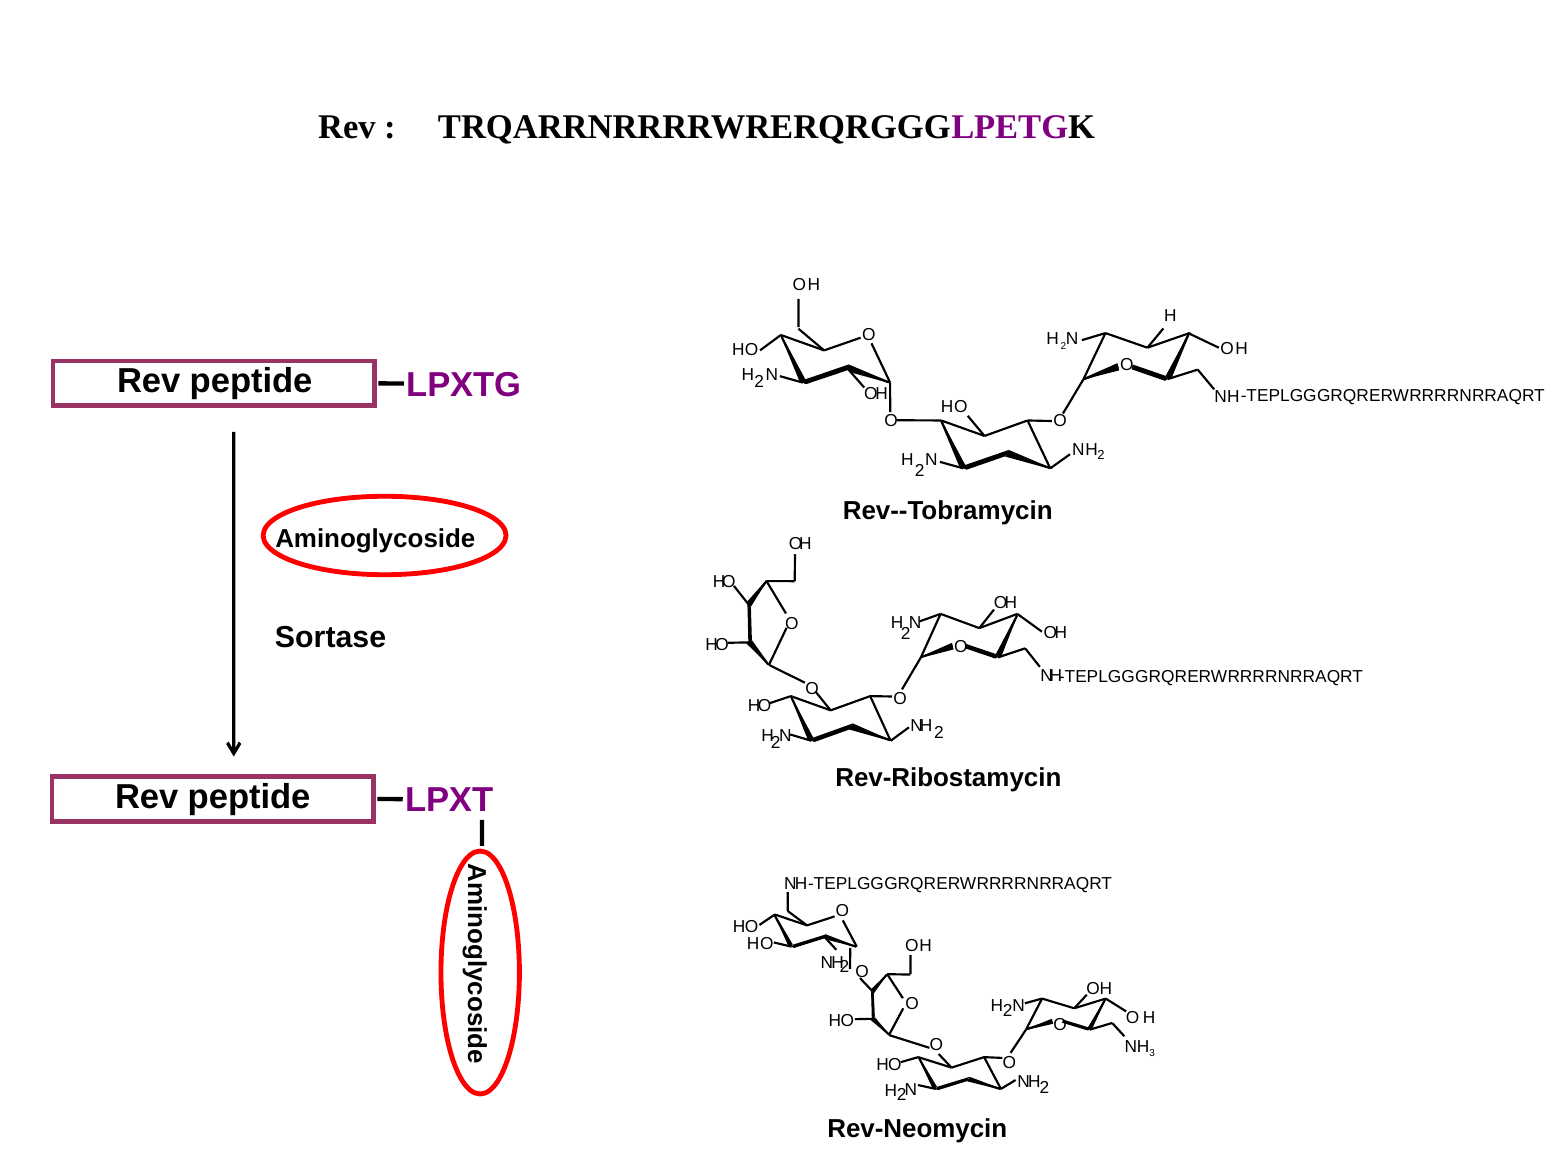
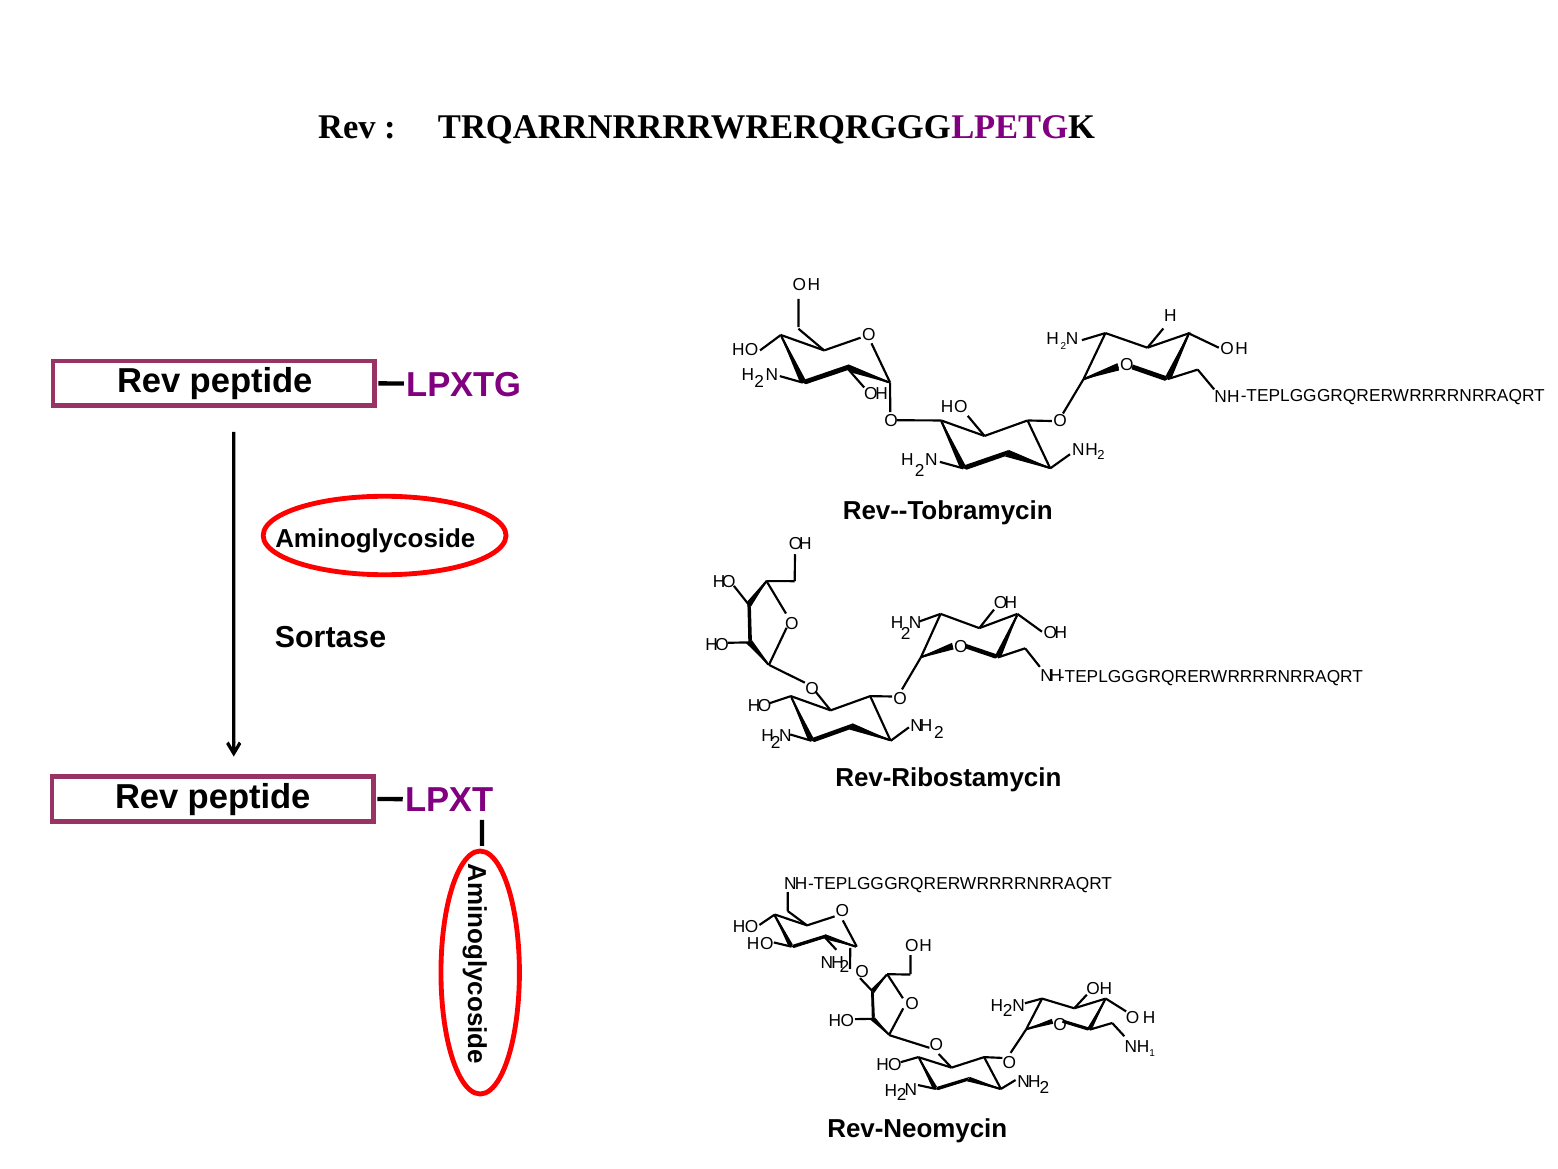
3: 3 -> 1
